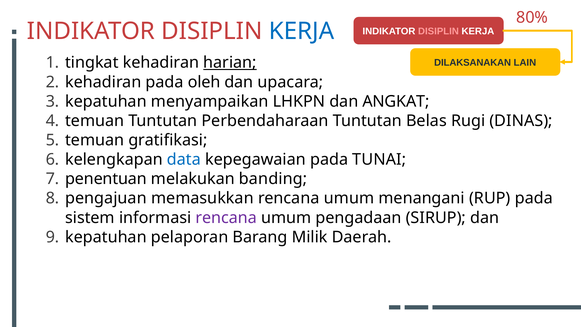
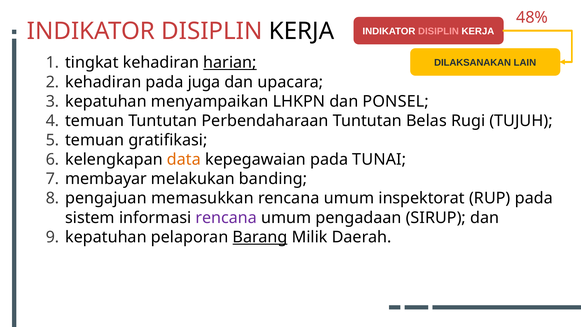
80%: 80% -> 48%
KERJA at (302, 31) colour: blue -> black
oleh: oleh -> juga
ANGKAT: ANGKAT -> PONSEL
DINAS: DINAS -> TUJUH
data colour: blue -> orange
penentuan: penentuan -> membayar
menangani: menangani -> inspektorat
Barang underline: none -> present
